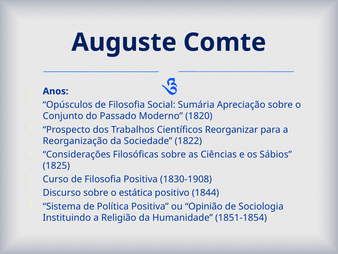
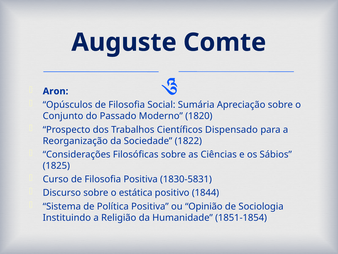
Anos: Anos -> Aron
Reorganizar: Reorganizar -> Dispensado
1830-1908: 1830-1908 -> 1830-5831
